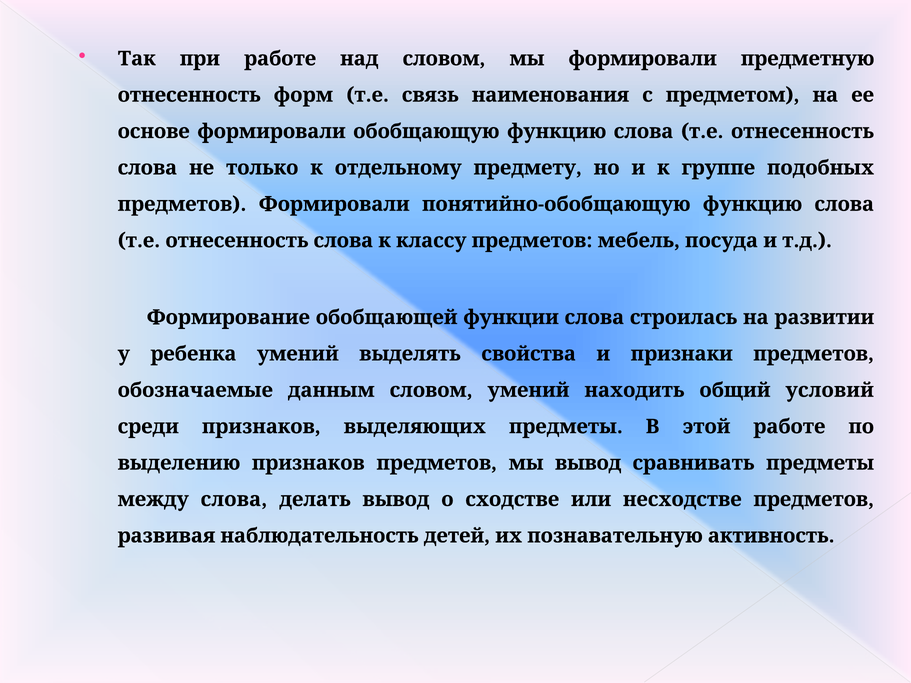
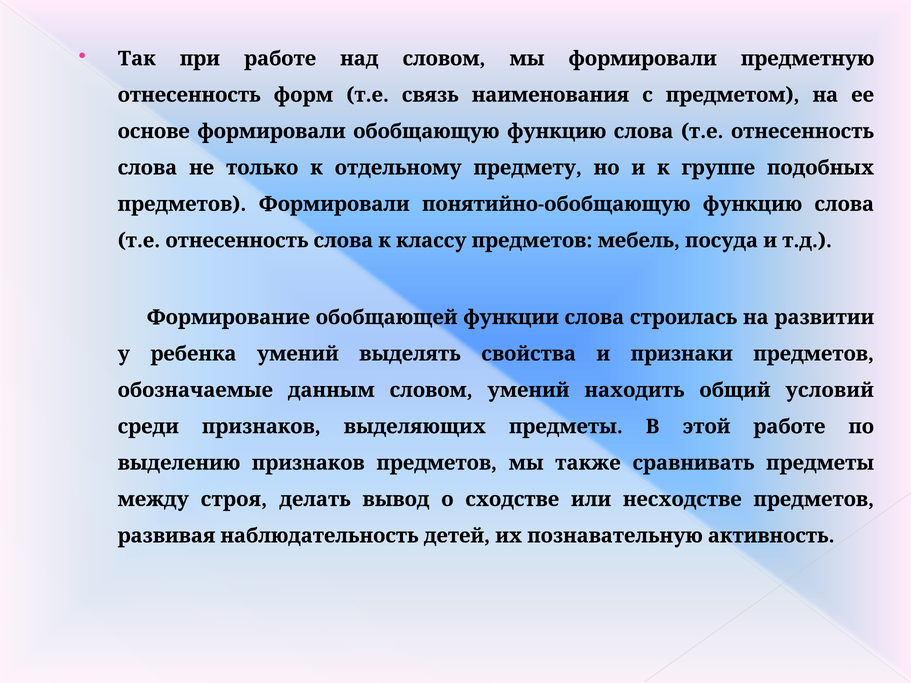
мы вывод: вывод -> также
между слова: слова -> строя
